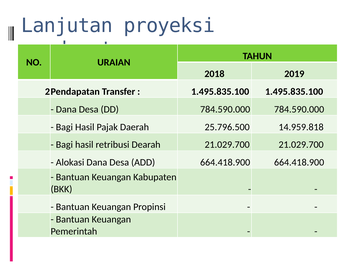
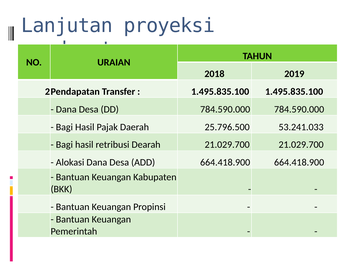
14.959.818: 14.959.818 -> 53.241.033
